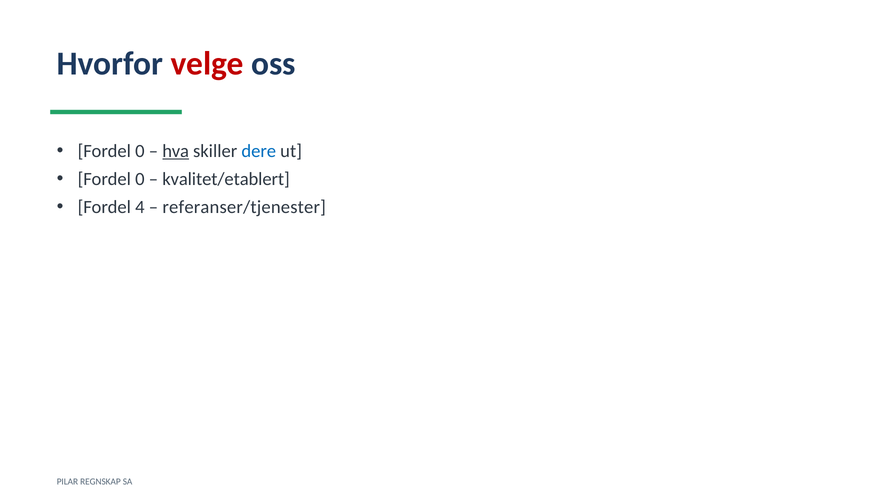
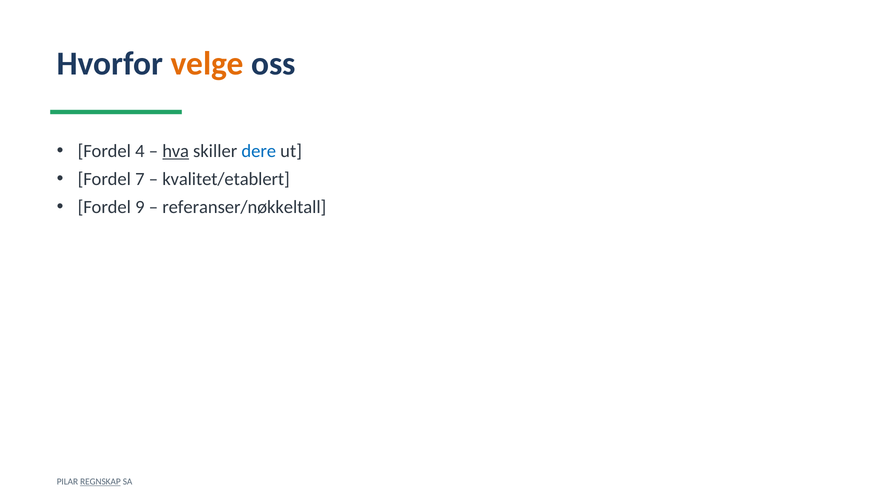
velge colour: red -> orange
0 at (140, 151): 0 -> 4
0 at (140, 179): 0 -> 7
4: 4 -> 9
referanser/tjenester: referanser/tjenester -> referanser/nøkkeltall
REGNSKAP underline: none -> present
